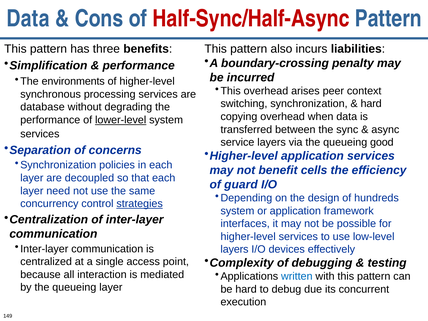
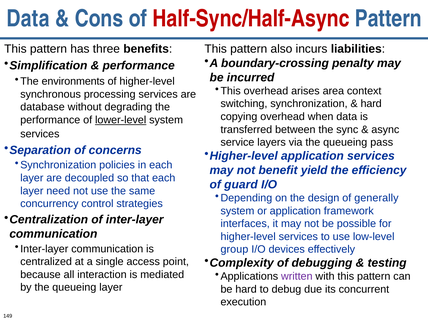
peer: peer -> area
good: good -> pass
cells: cells -> yield
hundreds: hundreds -> generally
strategies underline: present -> none
layers at (235, 249): layers -> group
written colour: blue -> purple
